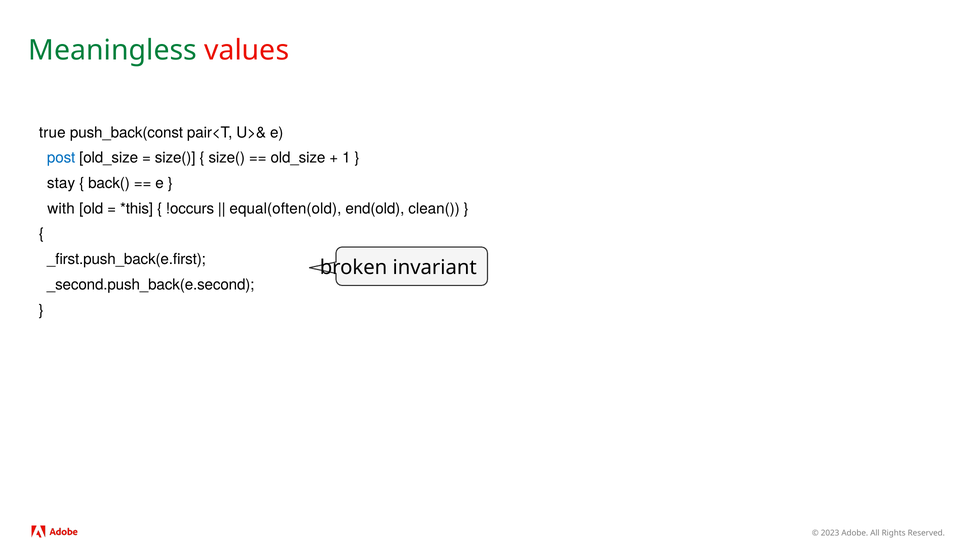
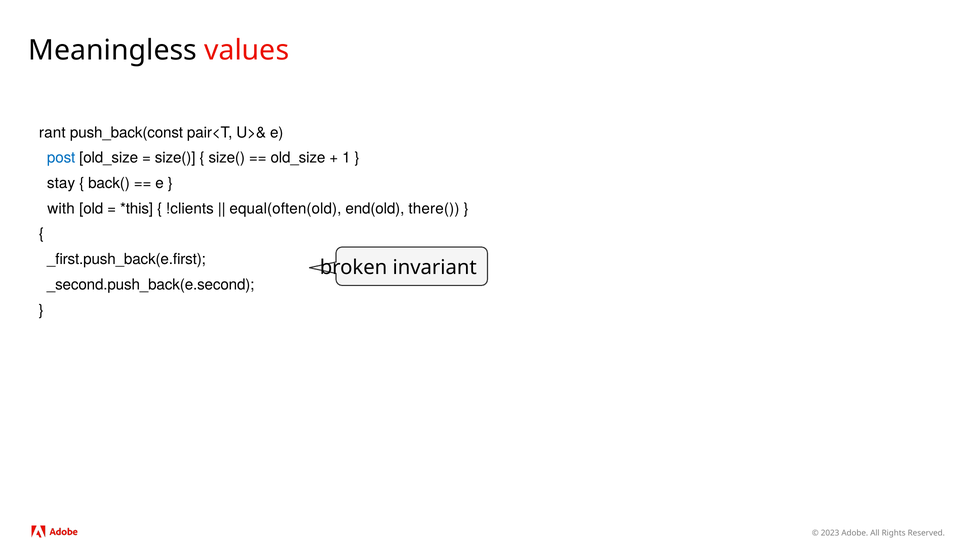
Meaningless colour: green -> black
true: true -> rant
!occurs: !occurs -> !clients
clean(: clean( -> there(
